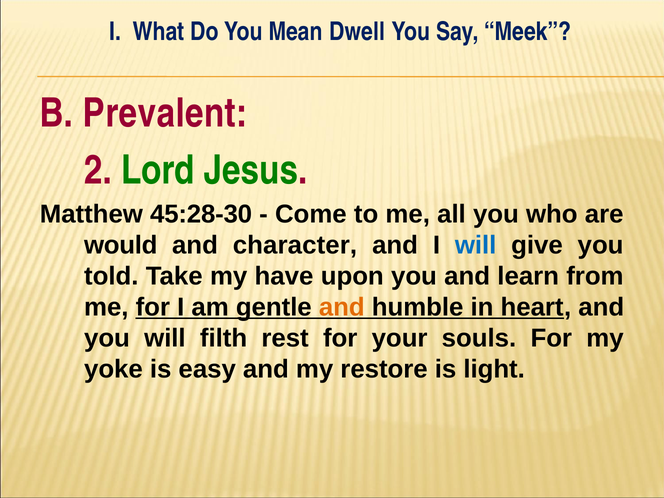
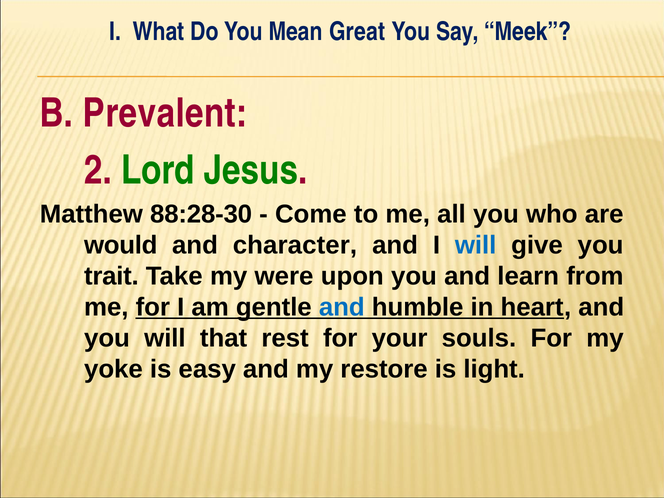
Dwell: Dwell -> Great
45:28-30: 45:28-30 -> 88:28-30
told: told -> trait
have: have -> were
and at (342, 307) colour: orange -> blue
filth: filth -> that
